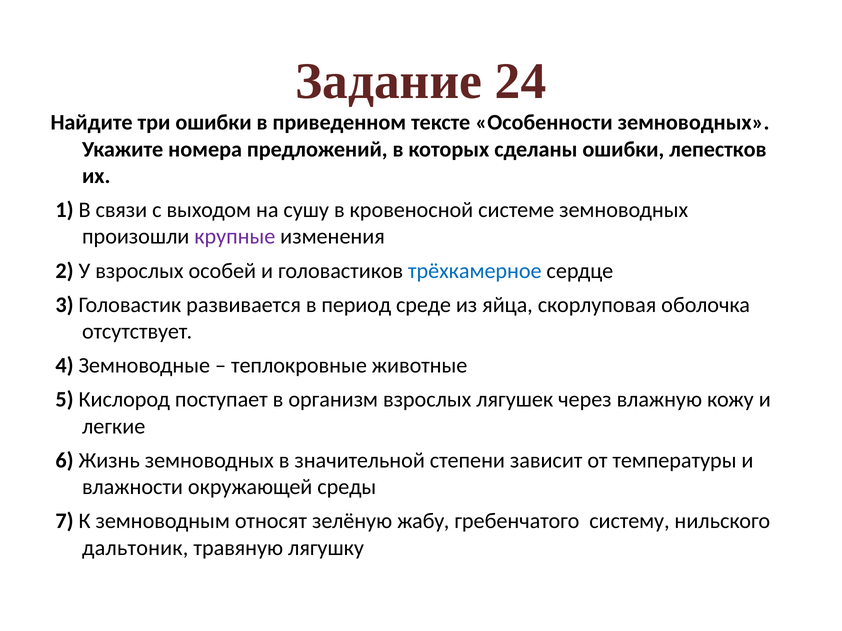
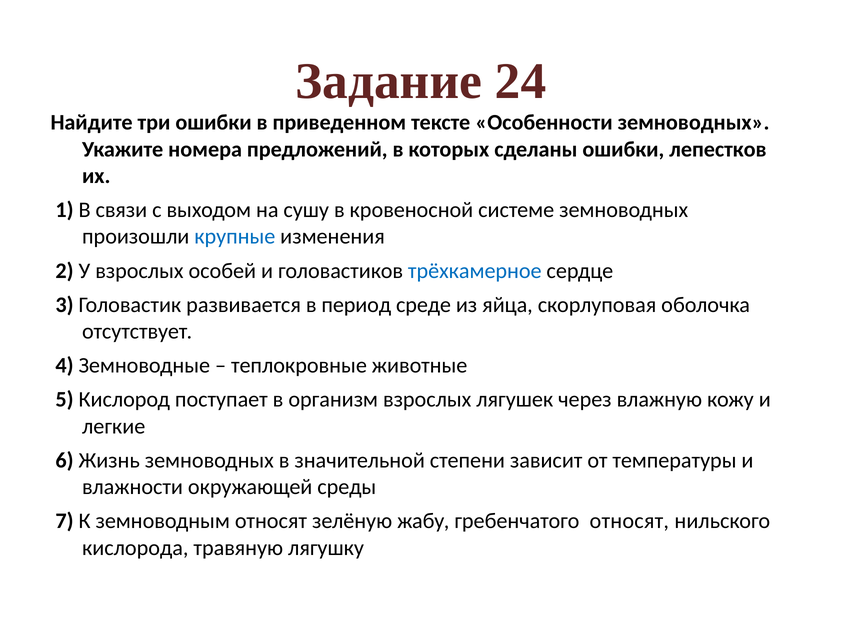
крупные colour: purple -> blue
гребенчатого систему: систему -> относят
дальтоник: дальтоник -> кислорода
